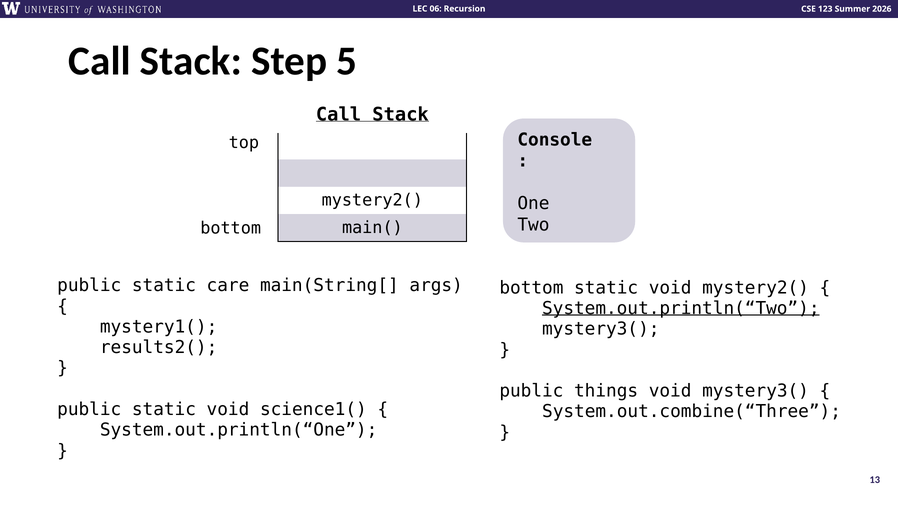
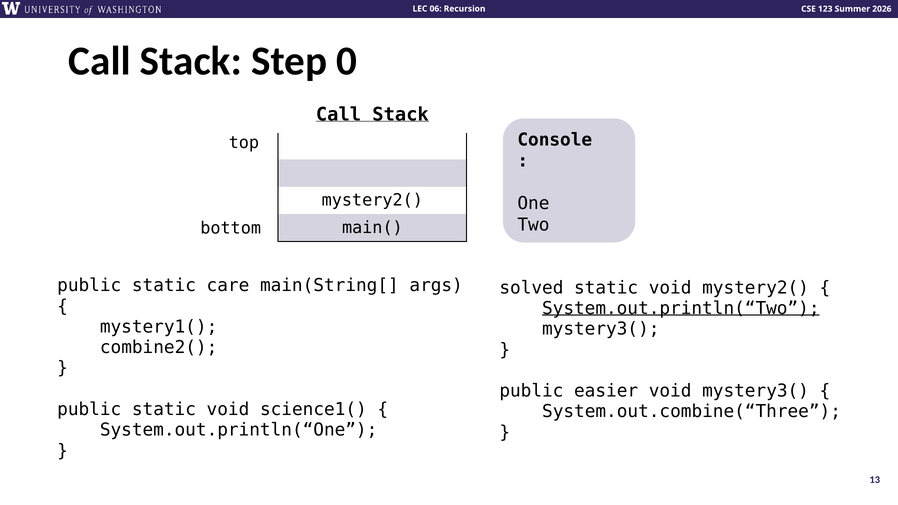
5: 5 -> 0
bottom at (531, 288): bottom -> solved
results2(: results2( -> combine2(
things: things -> easier
